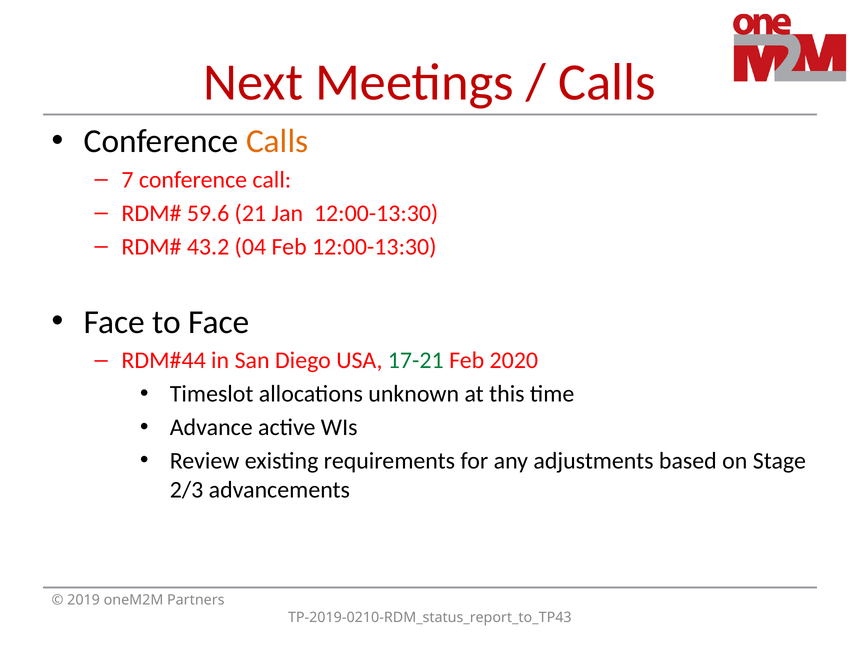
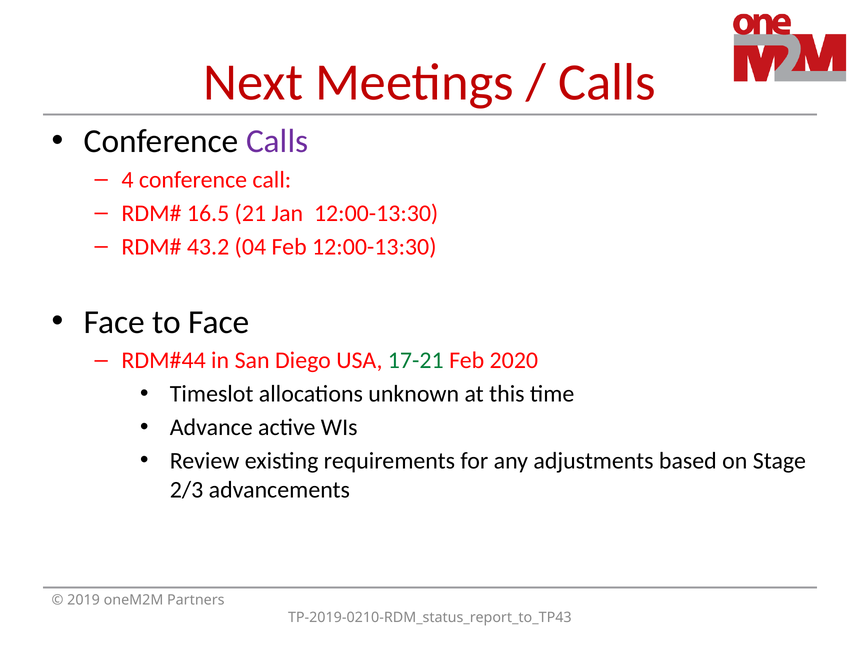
Calls at (277, 141) colour: orange -> purple
7: 7 -> 4
59.6: 59.6 -> 16.5
